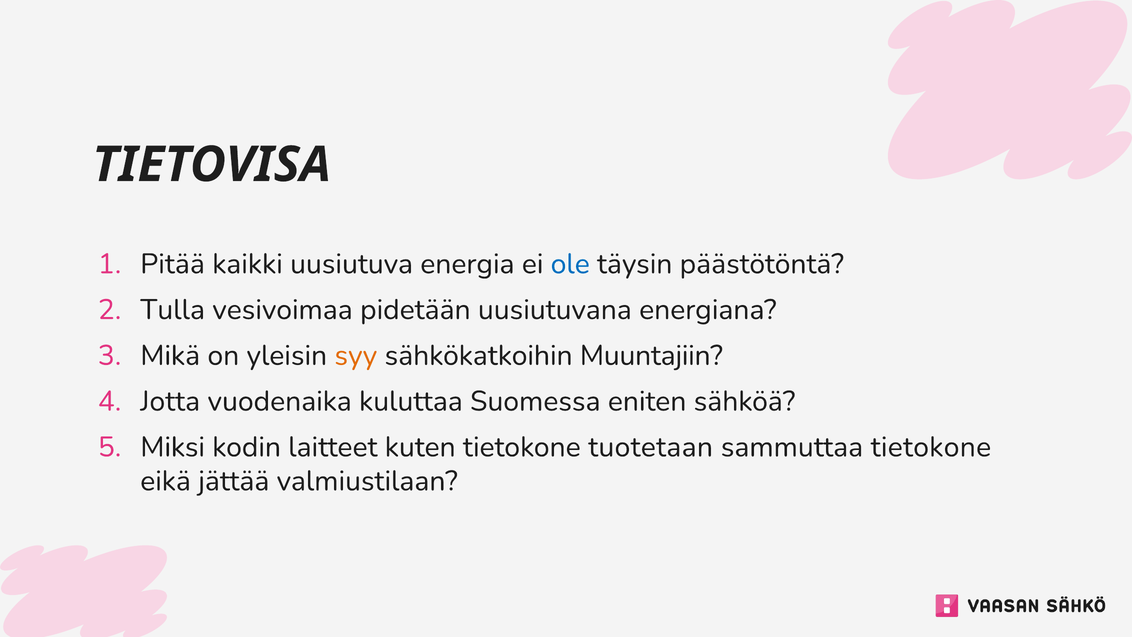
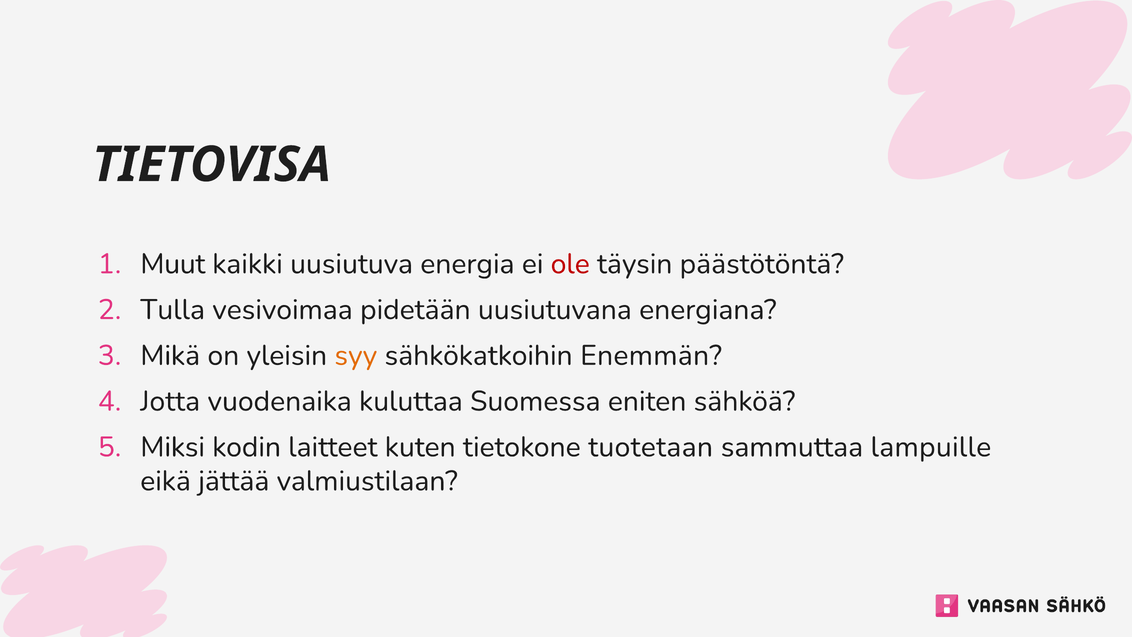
Pitää: Pitää -> Muut
ole colour: blue -> red
Muuntajiin: Muuntajiin -> Enemmän
sammuttaa tietokone: tietokone -> lampuille
